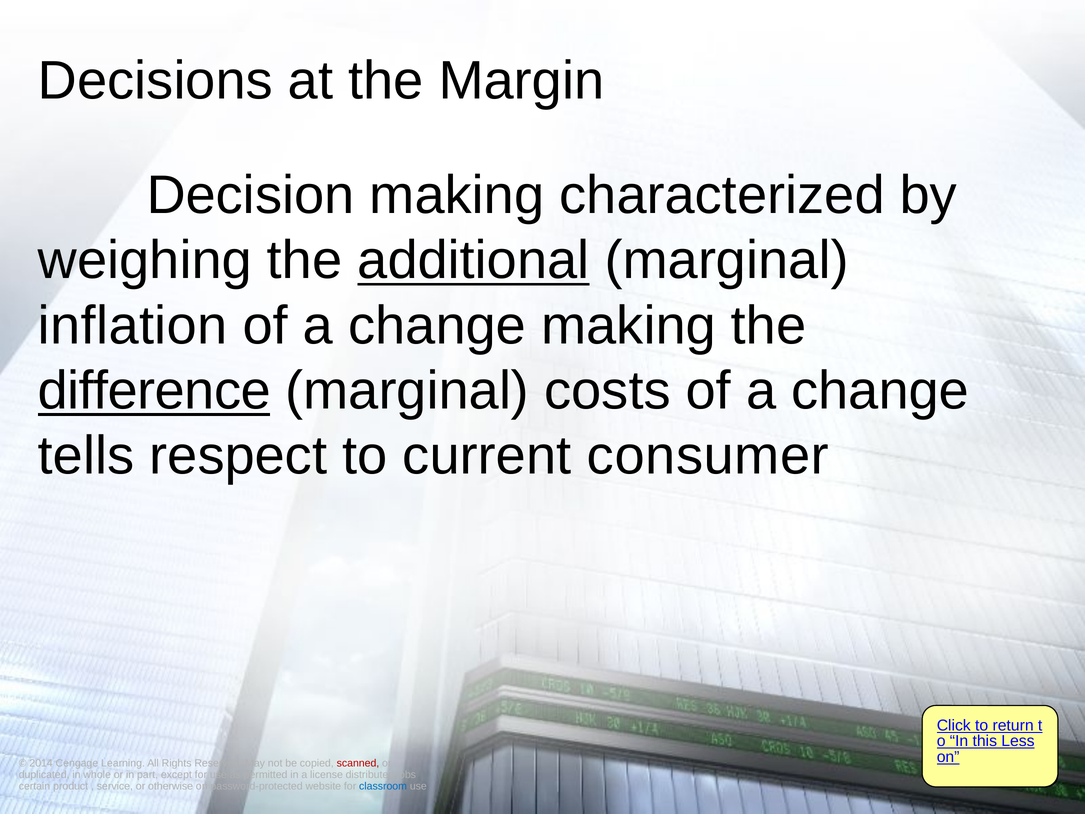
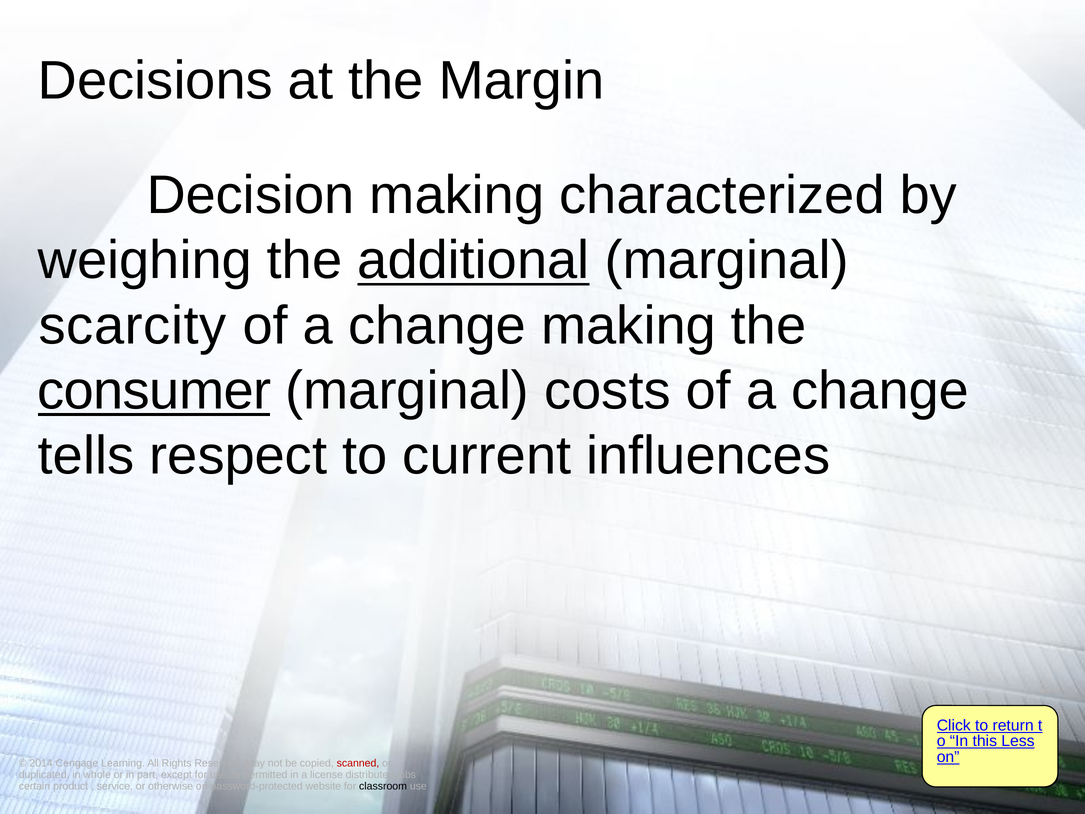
inflation: inflation -> scarcity
difference: difference -> consumer
consumer: consumer -> influences
classroom colour: blue -> black
